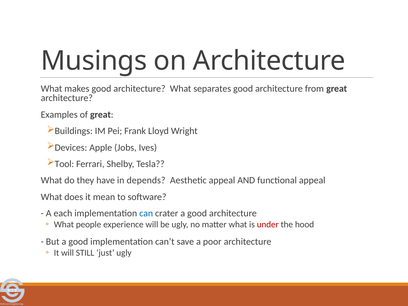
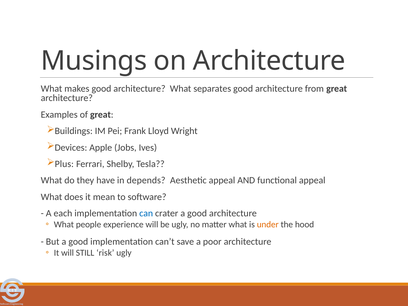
Tool: Tool -> Plus
under colour: red -> orange
just: just -> risk
